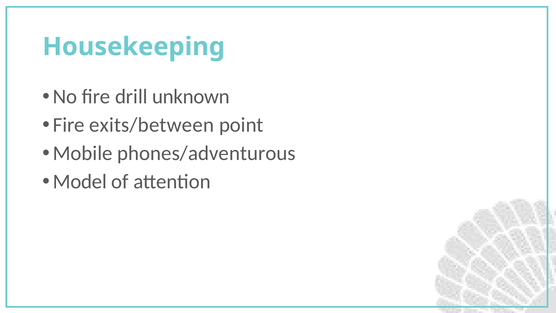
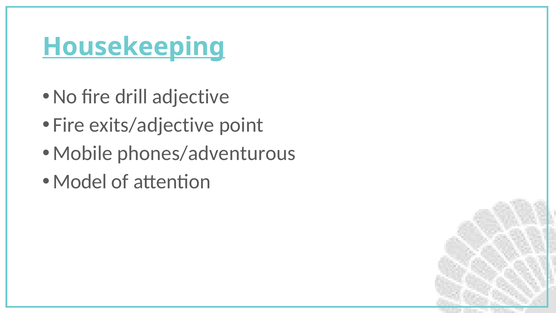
Housekeeping underline: none -> present
unknown: unknown -> adjective
exits/between: exits/between -> exits/adjective
